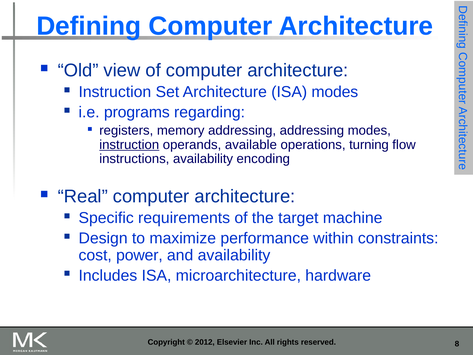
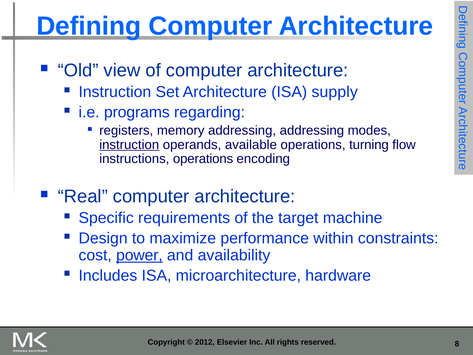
ISA modes: modes -> supply
instructions availability: availability -> operations
power underline: none -> present
